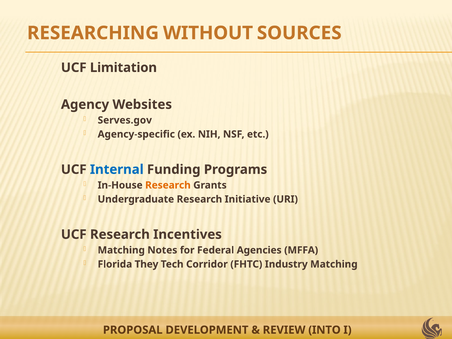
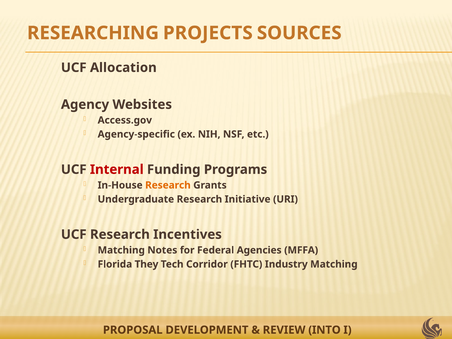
WITHOUT: WITHOUT -> PROJECTS
Limitation: Limitation -> Allocation
Serves.gov: Serves.gov -> Access.gov
Internal colour: blue -> red
